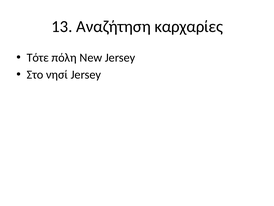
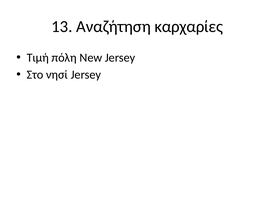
Τότε: Τότε -> Τιμή
